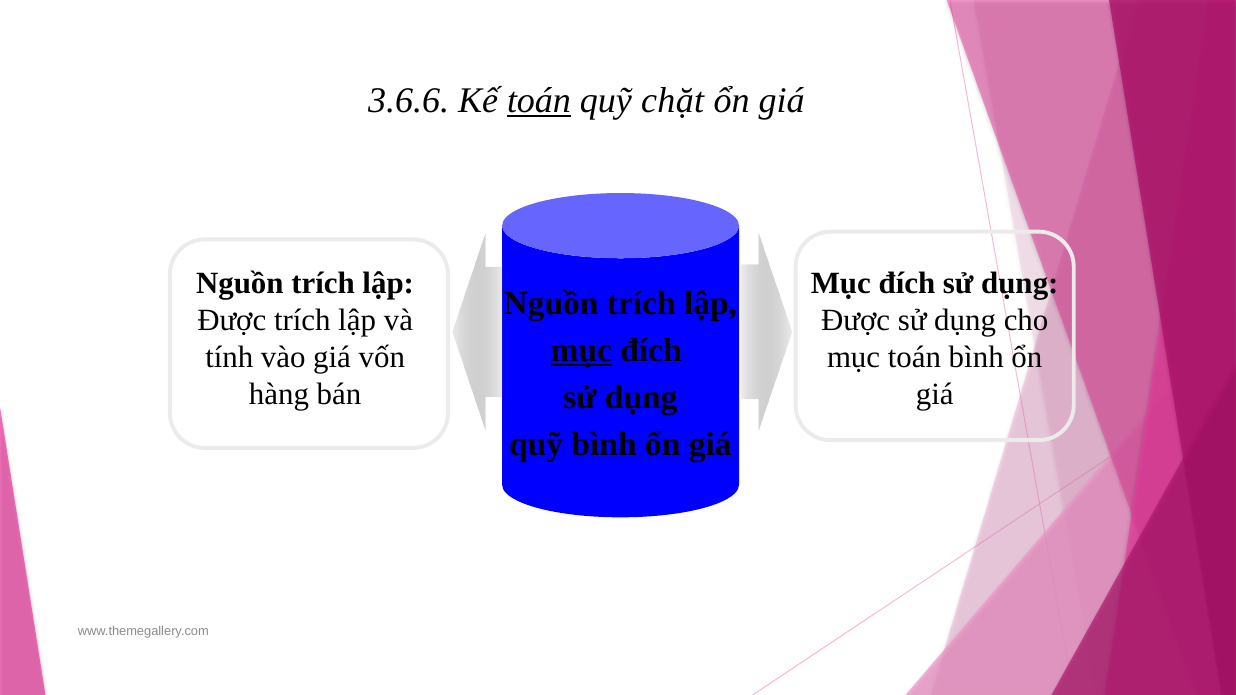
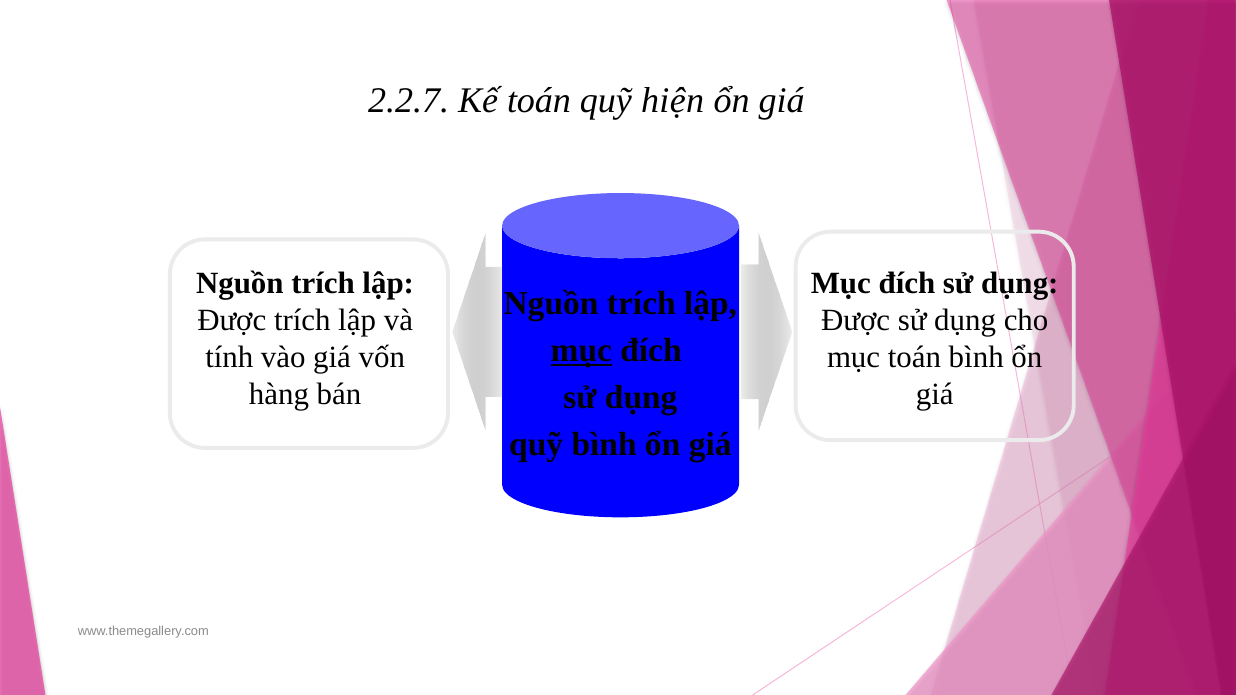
3.6.6: 3.6.6 -> 2.2.7
toán at (539, 101) underline: present -> none
chặt: chặt -> hiện
